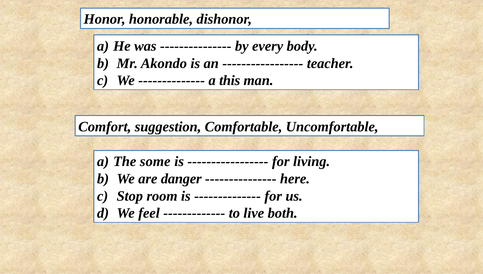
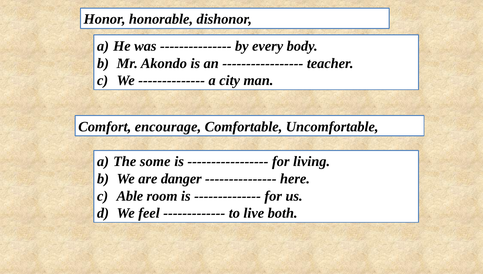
this: this -> city
suggestion: suggestion -> encourage
Stop: Stop -> Able
